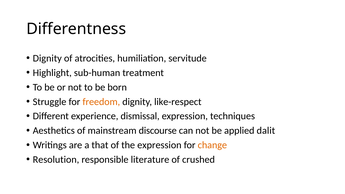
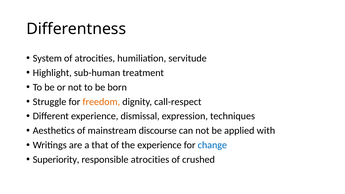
Dignity at (47, 58): Dignity -> System
like-respect: like-respect -> call-respect
dalit: dalit -> with
the expression: expression -> experience
change colour: orange -> blue
Resolution: Resolution -> Superiority
responsible literature: literature -> atrocities
